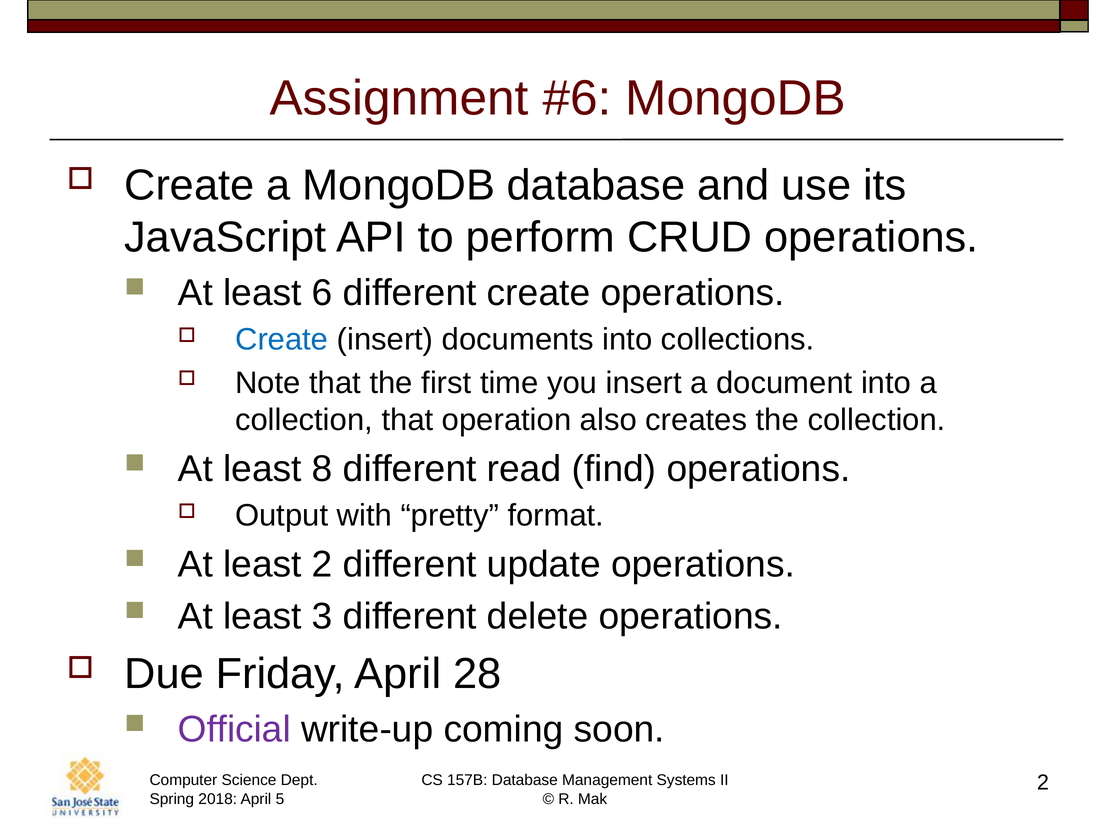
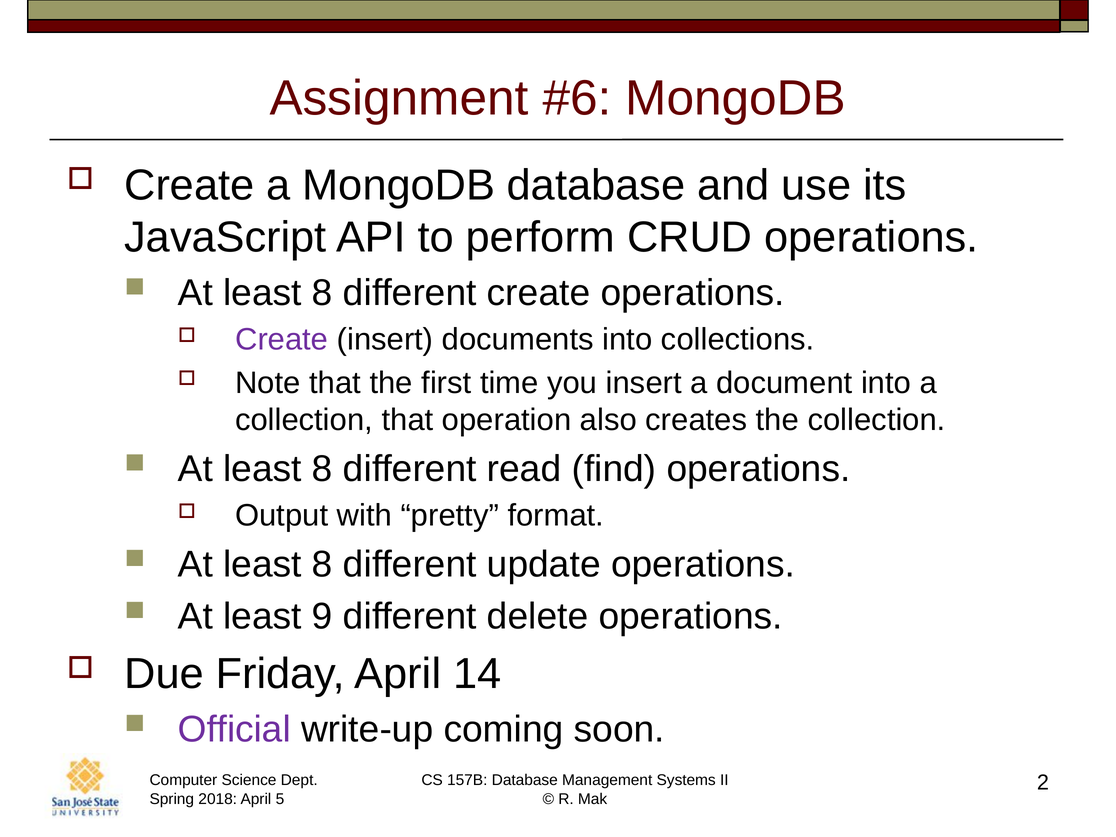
6 at (322, 293): 6 -> 8
Create at (282, 340) colour: blue -> purple
2 at (322, 564): 2 -> 8
3: 3 -> 9
28: 28 -> 14
